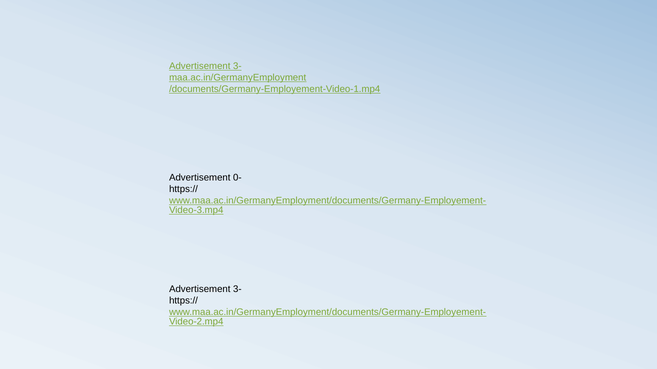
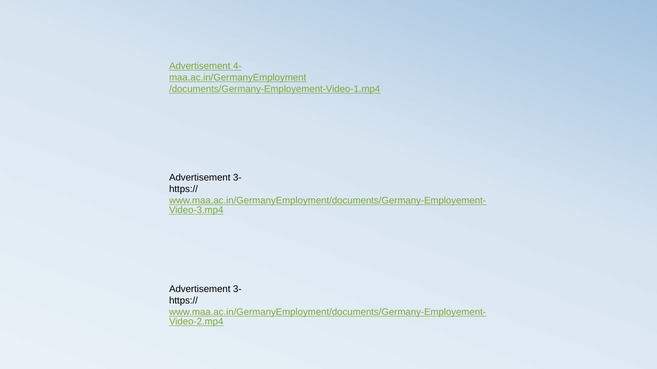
3- at (237, 66): 3- -> 4-
0- at (237, 178): 0- -> 3-
